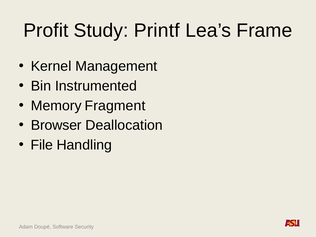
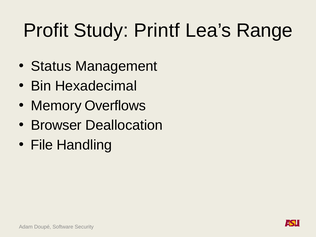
Frame: Frame -> Range
Kernel: Kernel -> Status
Instrumented: Instrumented -> Hexadecimal
Fragment: Fragment -> Overflows
